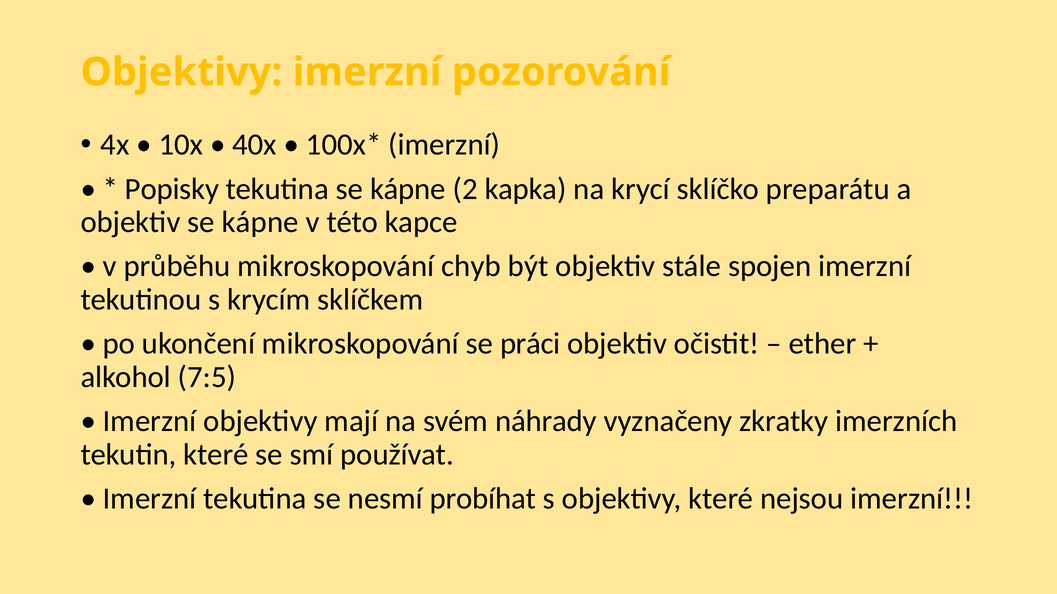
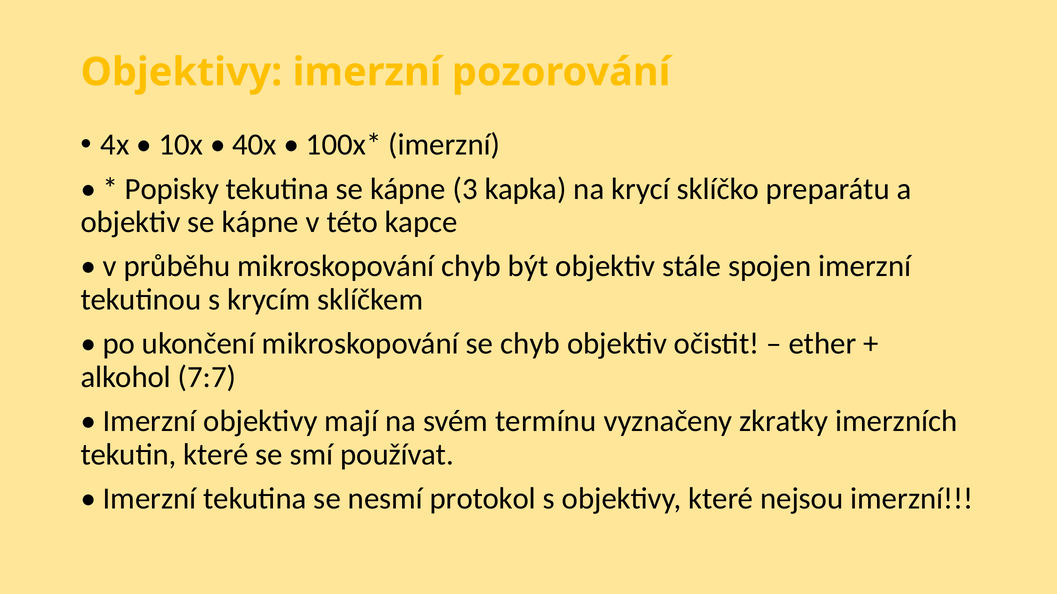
2: 2 -> 3
se práci: práci -> chyb
7:5: 7:5 -> 7:7
náhrady: náhrady -> termínu
probíhat: probíhat -> protokol
